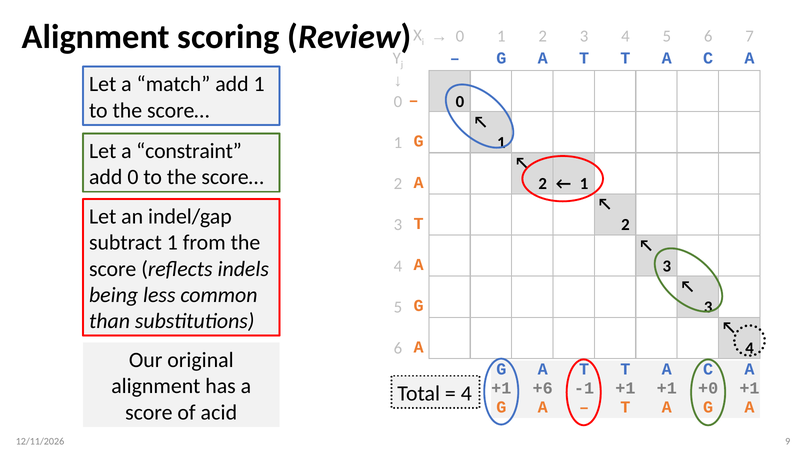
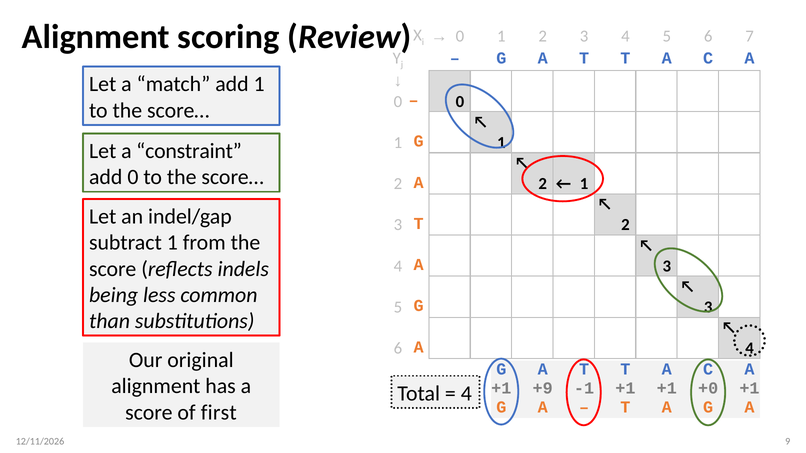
+6: +6 -> +9
acid: acid -> first
